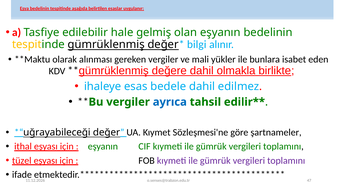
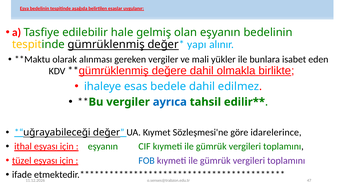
bilgi: bilgi -> yapı
şartnameler: şartnameler -> idarelerince
FOB colour: black -> blue
